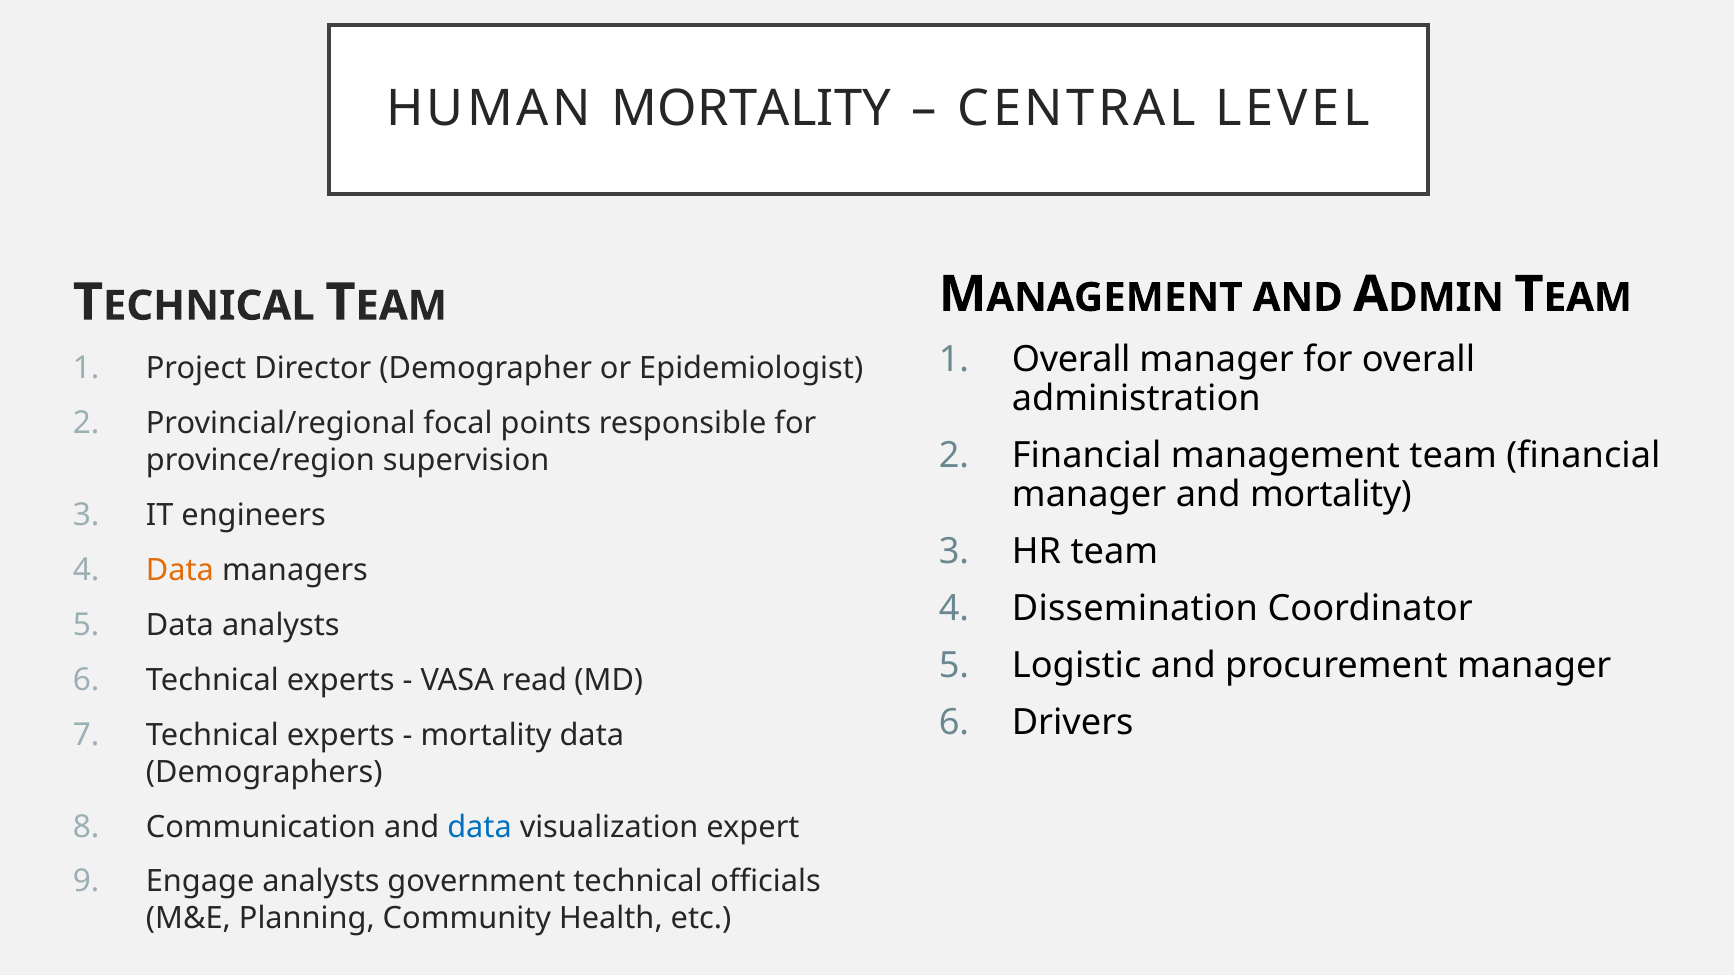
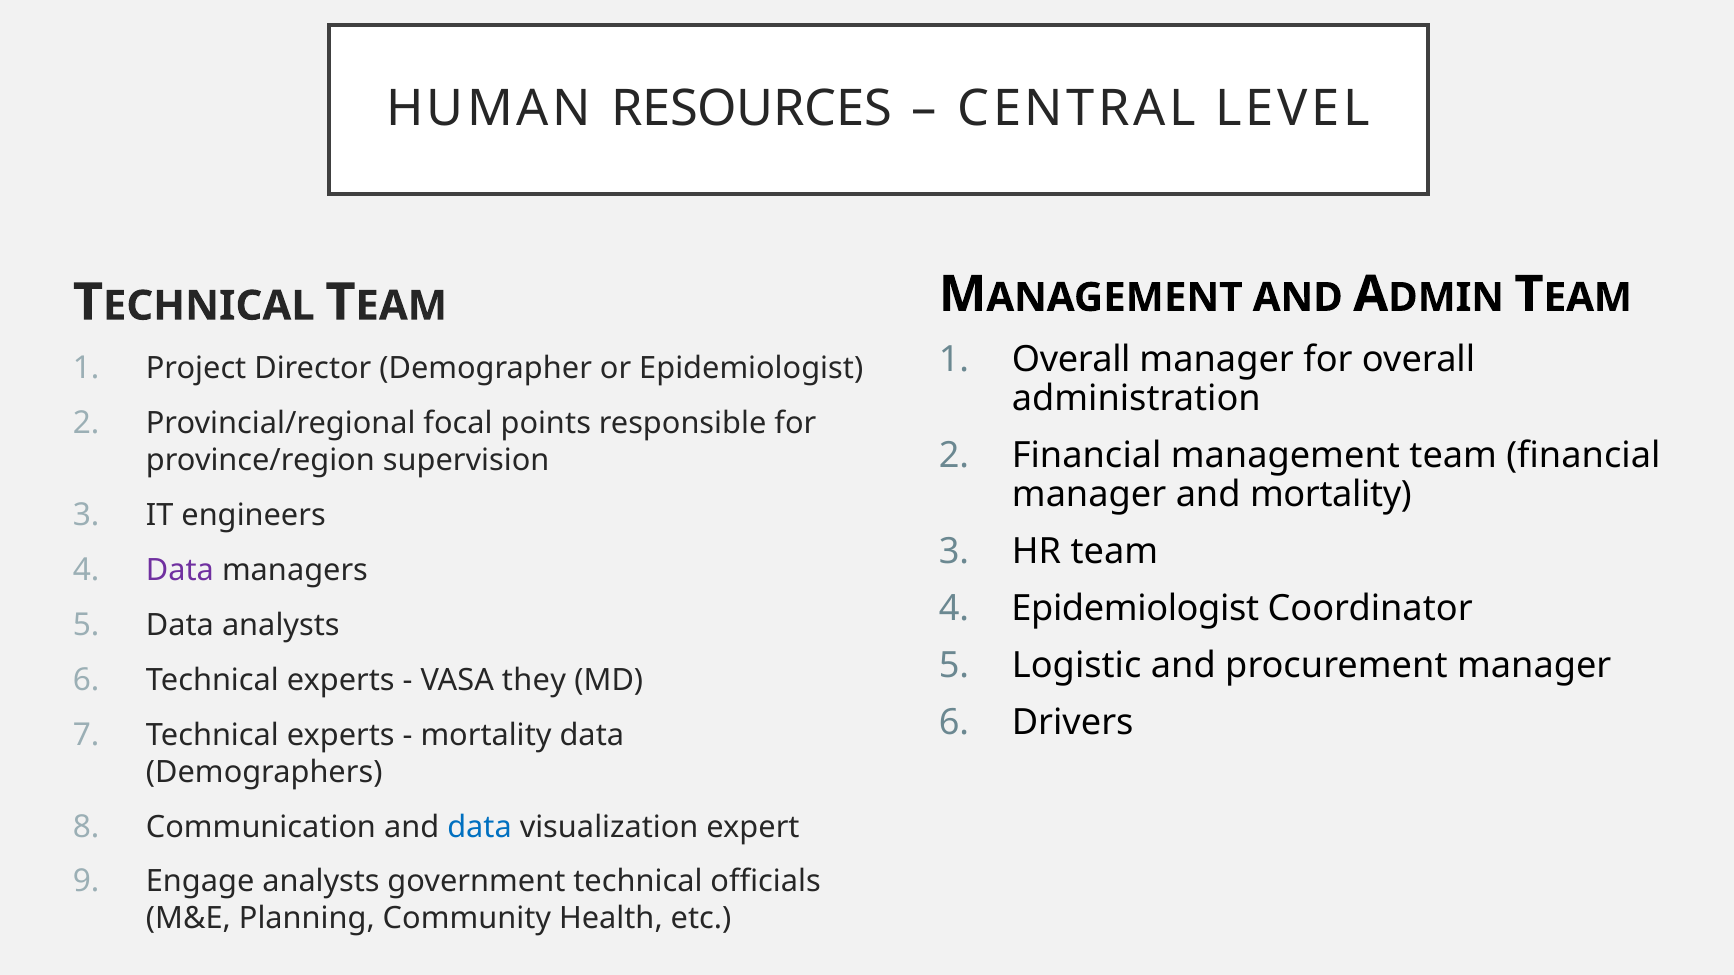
HUMAN MORTALITY: MORTALITY -> RESOURCES
Data at (180, 571) colour: orange -> purple
Dissemination at (1135, 609): Dissemination -> Epidemiologist
read: read -> they
